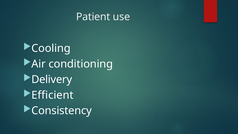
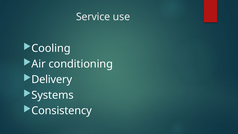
Patient: Patient -> Service
Efficient: Efficient -> Systems
